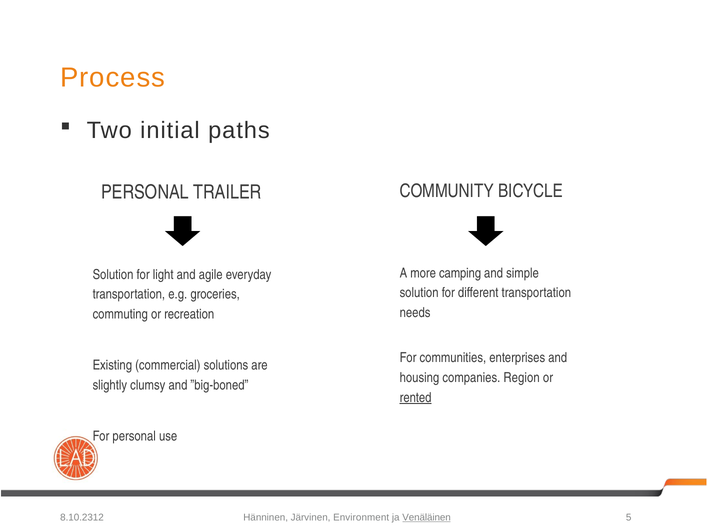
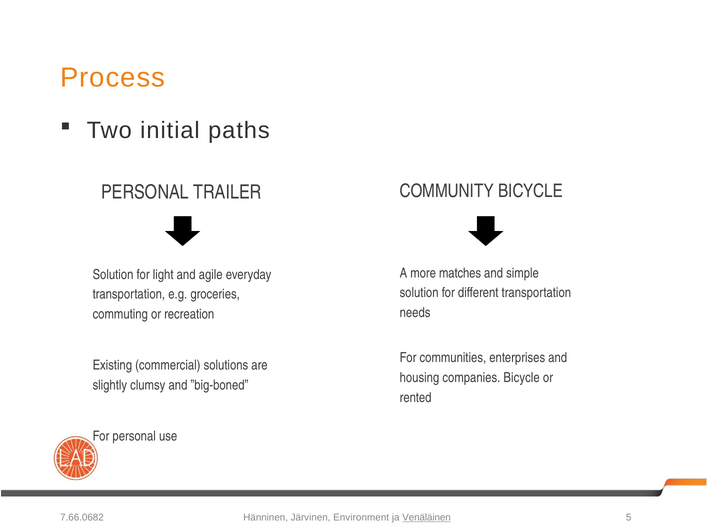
camping: camping -> matches
companies Region: Region -> Bicycle
rented underline: present -> none
8.10.2312: 8.10.2312 -> 7.66.0682
